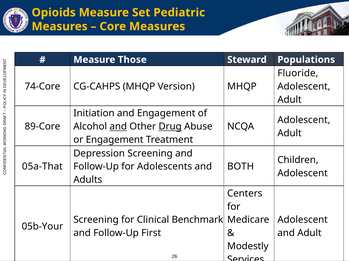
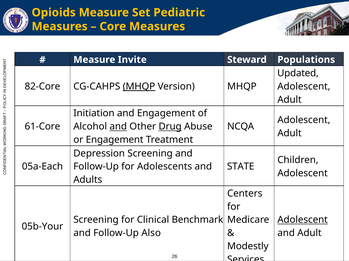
Those: Those -> Invite
Fluoride: Fluoride -> Updated
74-Core: 74-Core -> 82-Core
MHQP at (139, 87) underline: none -> present
89-Core: 89-Core -> 61-Core
05a-That: 05a-That -> 05a-Each
BOTH: BOTH -> STATE
Adolescent at (303, 220) underline: none -> present
First: First -> Also
